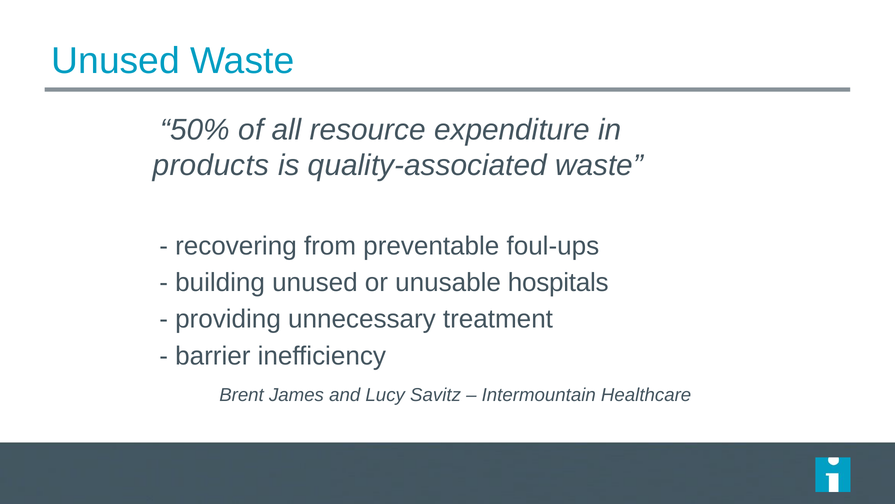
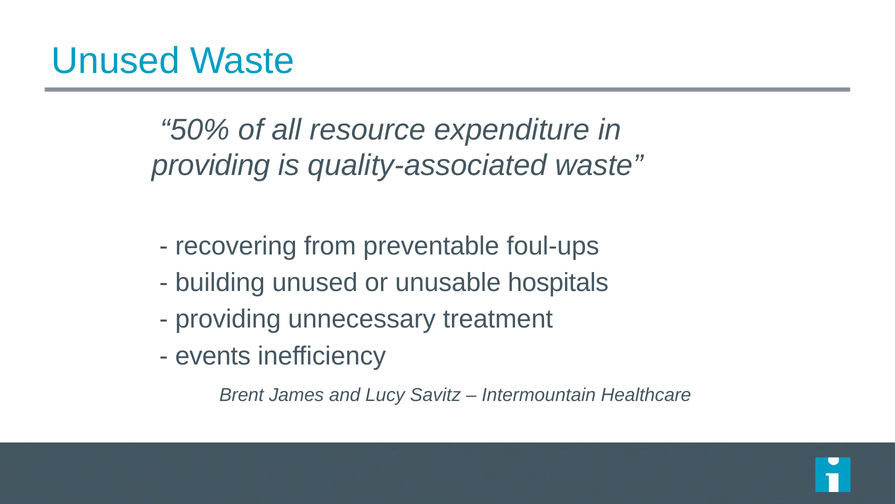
products at (211, 165): products -> providing
barrier: barrier -> events
